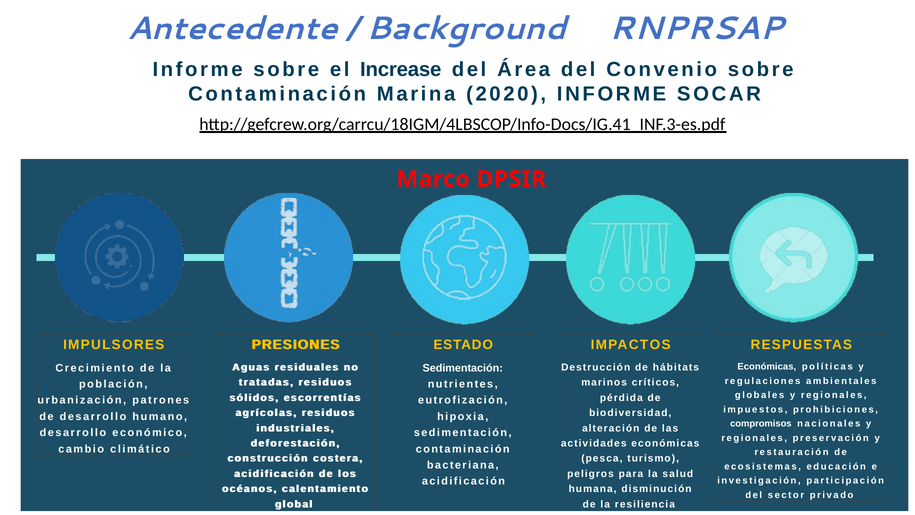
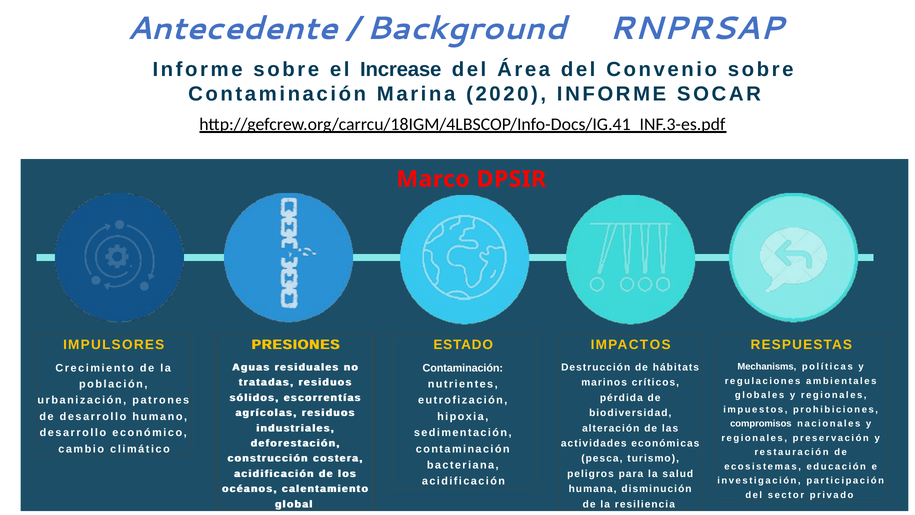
Económicas at (767, 367): Económicas -> Mechanisms
Sedimentación at (463, 368): Sedimentación -> Contaminación
